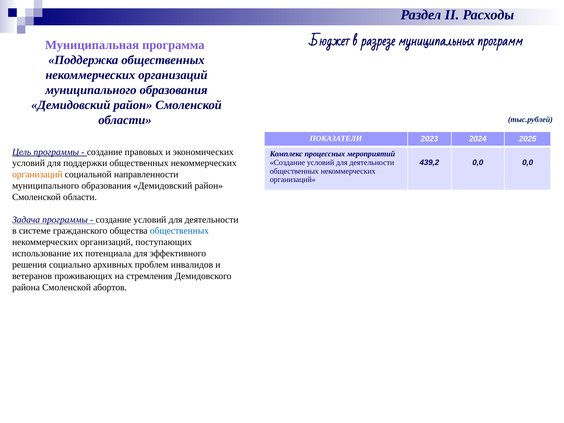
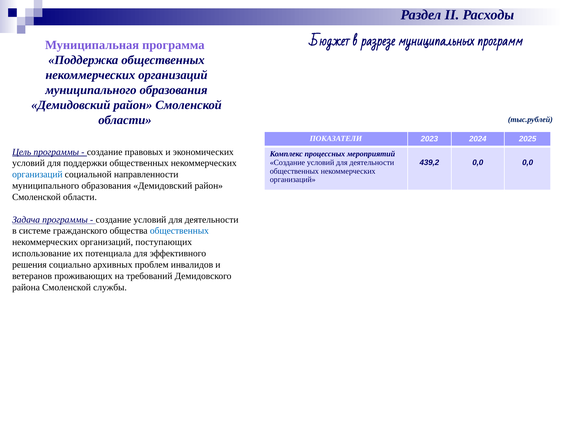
организаций at (37, 174) colour: orange -> blue
стремления: стремления -> требований
абортов: абортов -> службы
